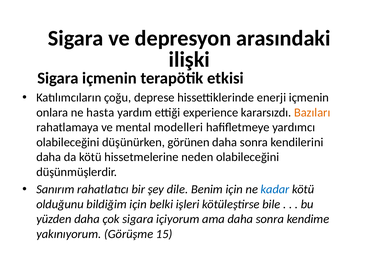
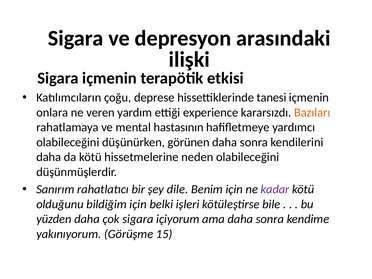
enerji: enerji -> tanesi
hasta: hasta -> veren
modelleri: modelleri -> hastasının
kadar colour: blue -> purple
